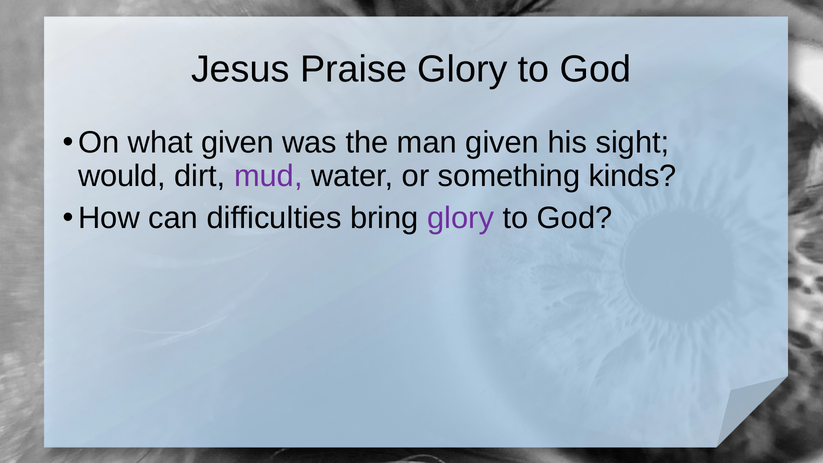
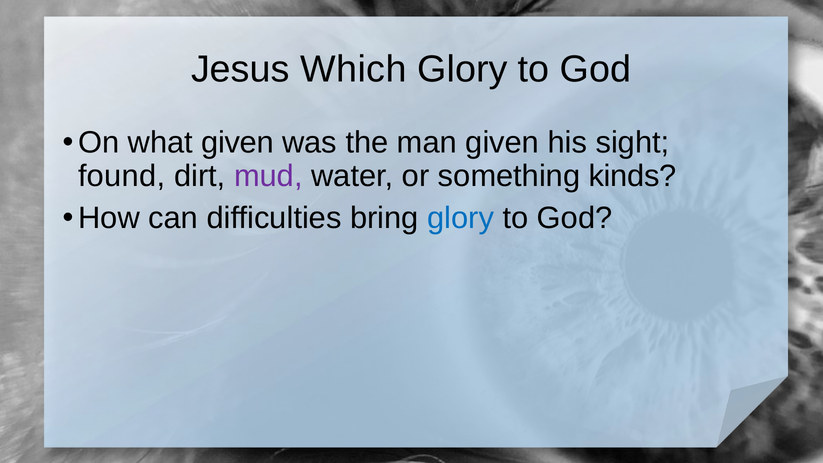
Praise: Praise -> Which
would: would -> found
glory at (461, 218) colour: purple -> blue
